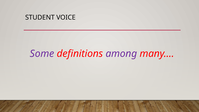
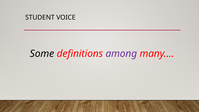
Some colour: purple -> black
